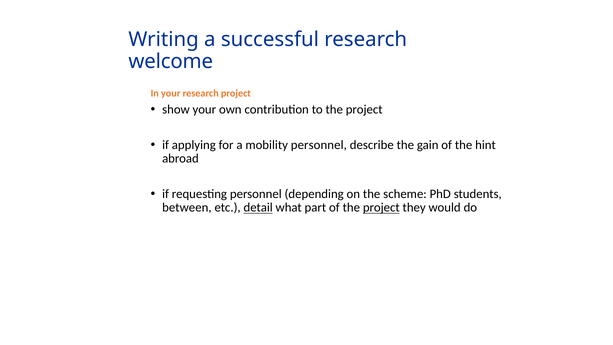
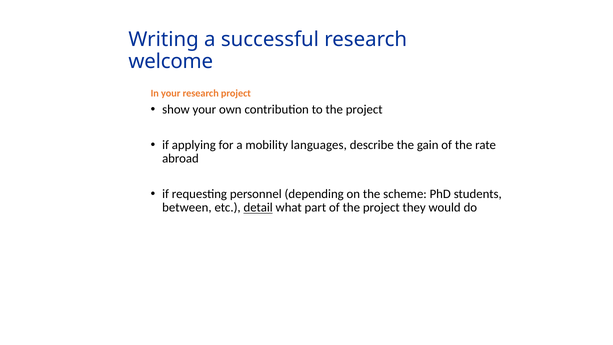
mobility personnel: personnel -> languages
hint: hint -> rate
project at (381, 208) underline: present -> none
